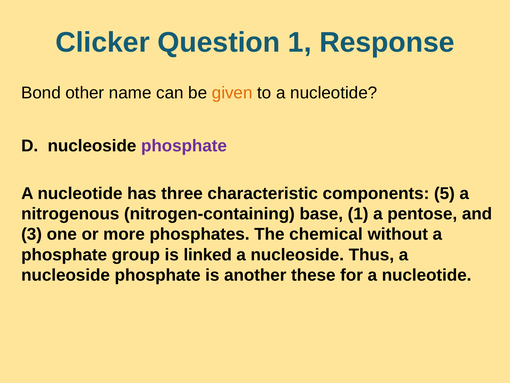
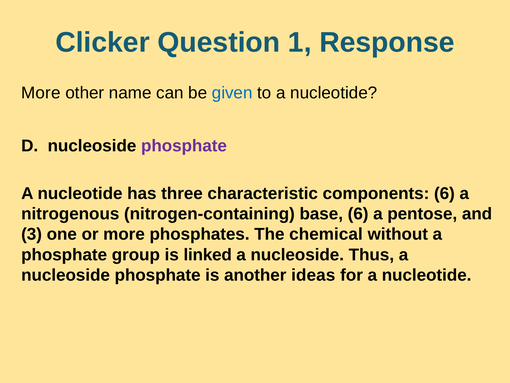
Bond at (41, 93): Bond -> More
given colour: orange -> blue
components 5: 5 -> 6
base 1: 1 -> 6
these: these -> ideas
